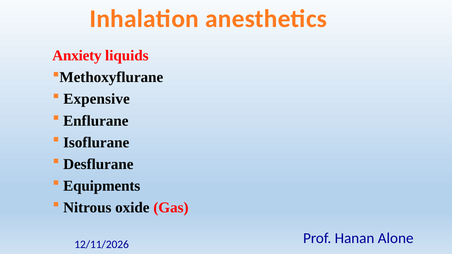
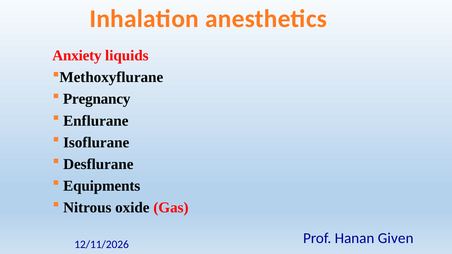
Expensive: Expensive -> Pregnancy
Alone: Alone -> Given
